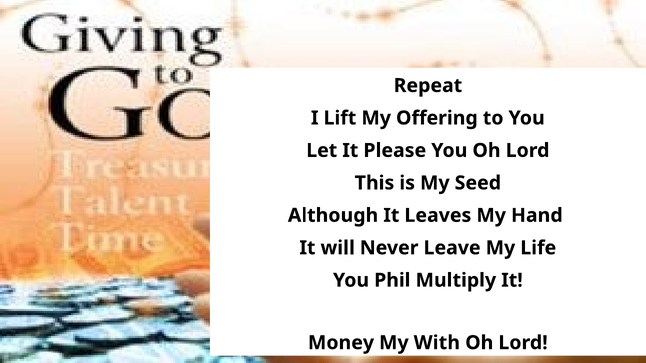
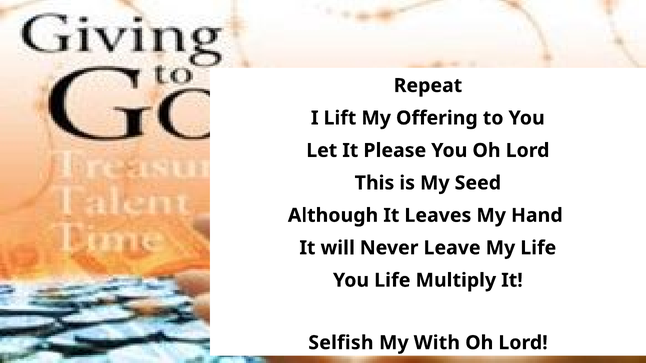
You Phil: Phil -> Life
Money: Money -> Selfish
